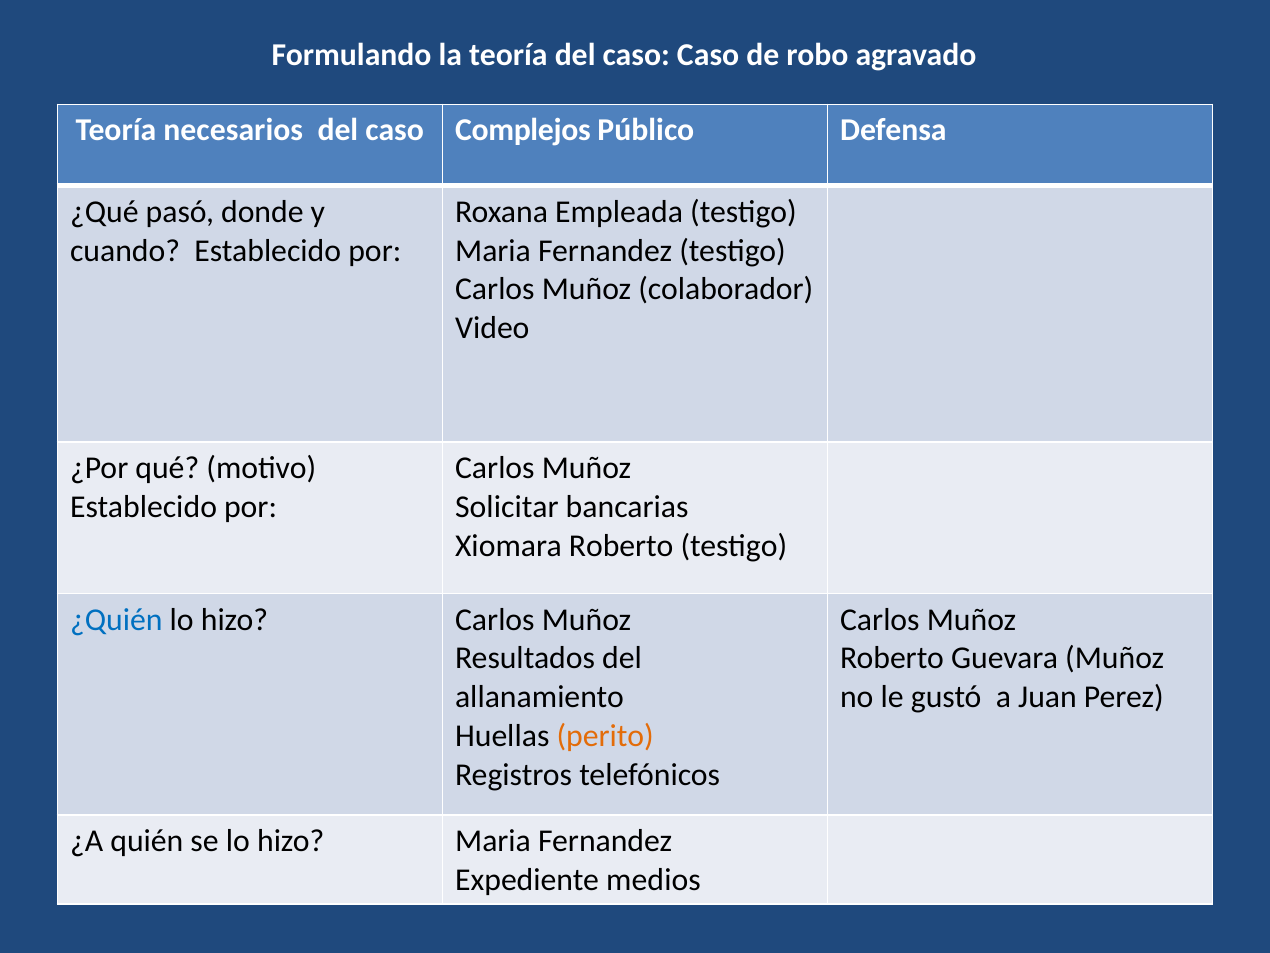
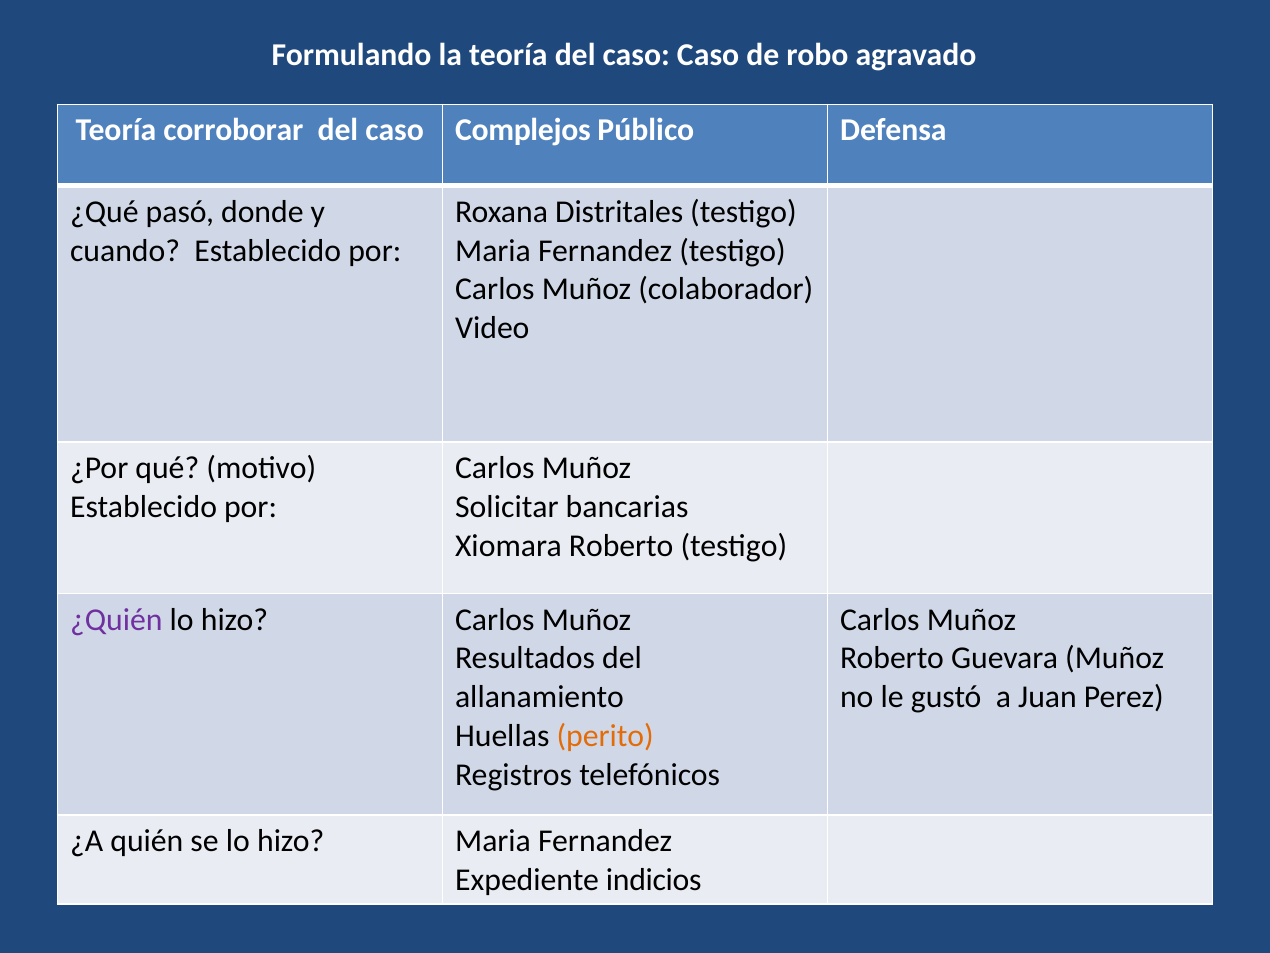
necesarios: necesarios -> corroborar
Empleada: Empleada -> Distritales
¿Quién colour: blue -> purple
medios: medios -> indicios
